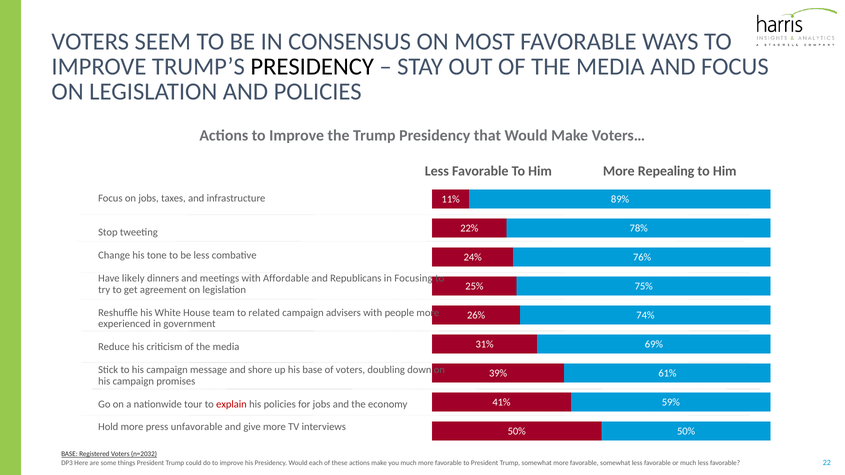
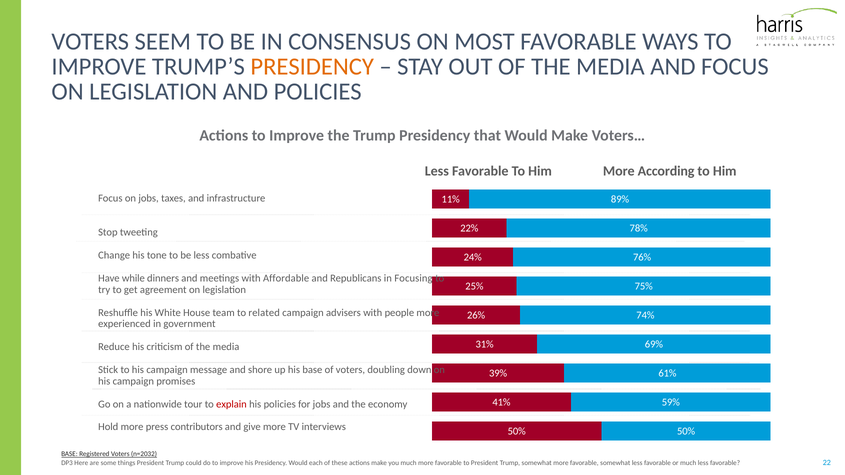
PRESIDENCY at (312, 67) colour: black -> orange
Repealing: Repealing -> According
likely: likely -> while
unfavorable: unfavorable -> contributors
